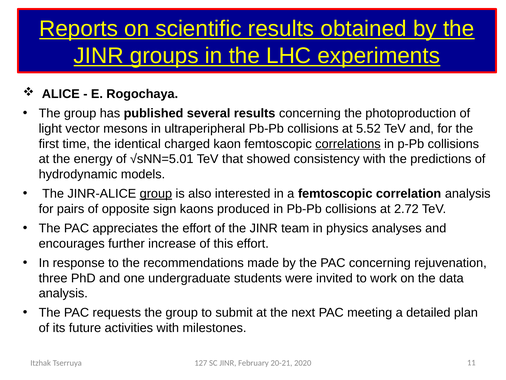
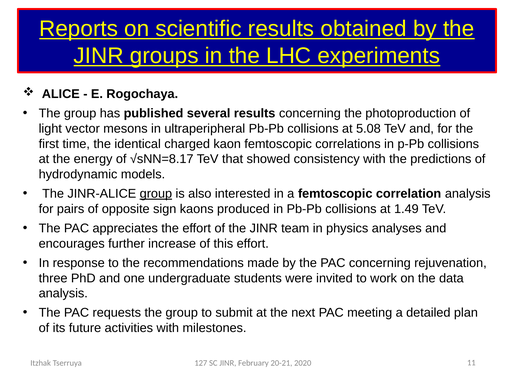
5.52: 5.52 -> 5.08
correlations underline: present -> none
√sNN=5.01: √sNN=5.01 -> √sNN=8.17
2.72: 2.72 -> 1.49
